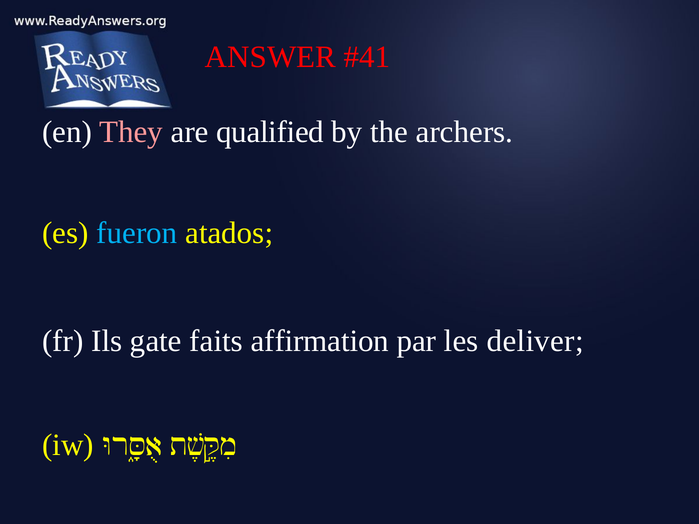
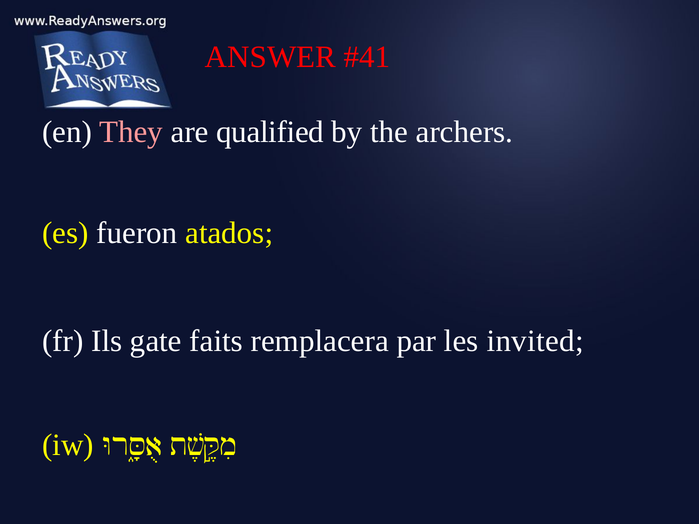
fueron colour: light blue -> white
affirmation: affirmation -> remplacera
deliver: deliver -> invited
